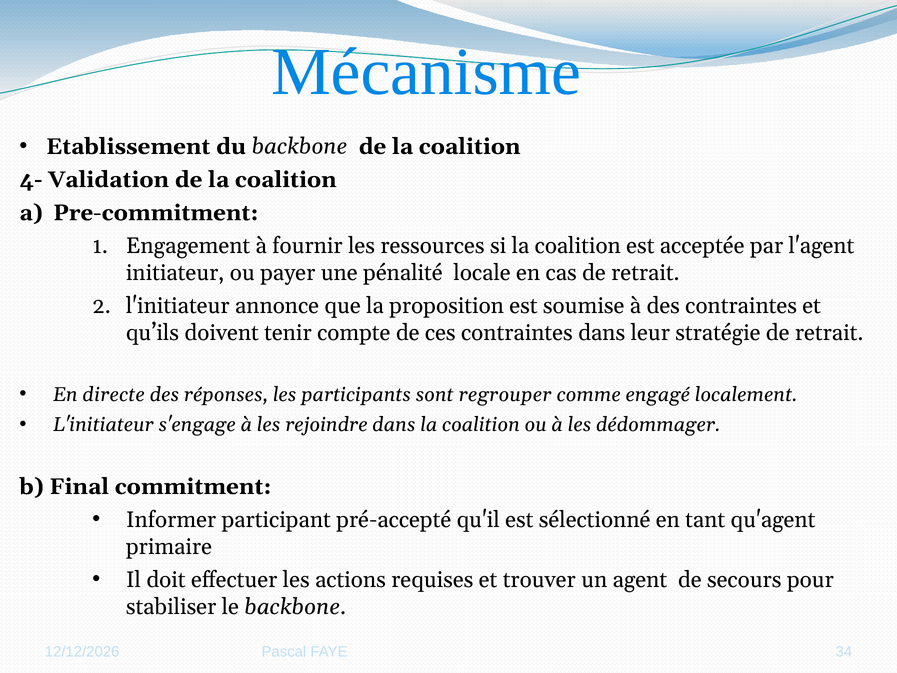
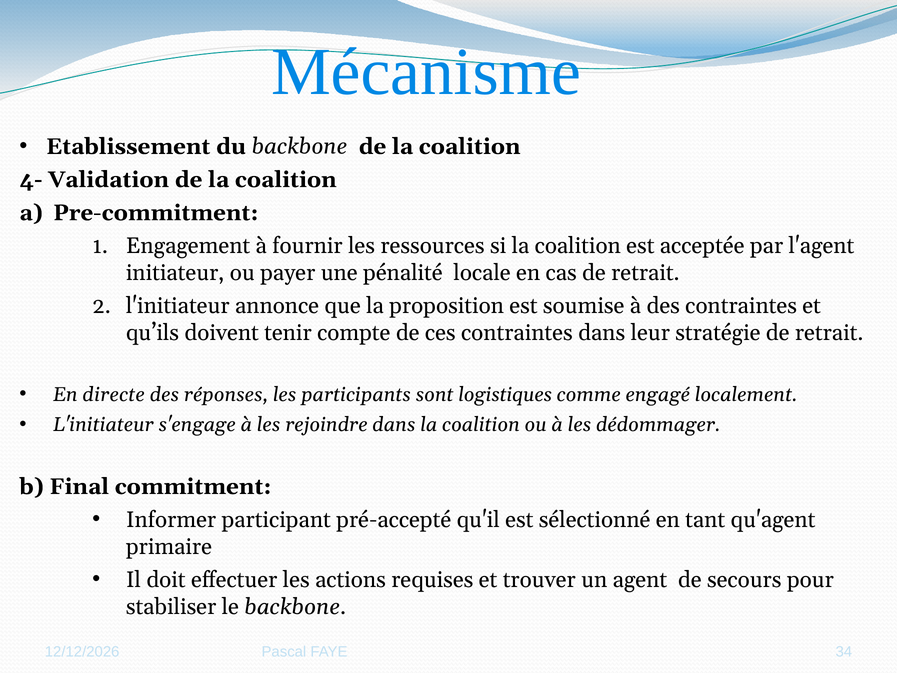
regrouper: regrouper -> logistiques
